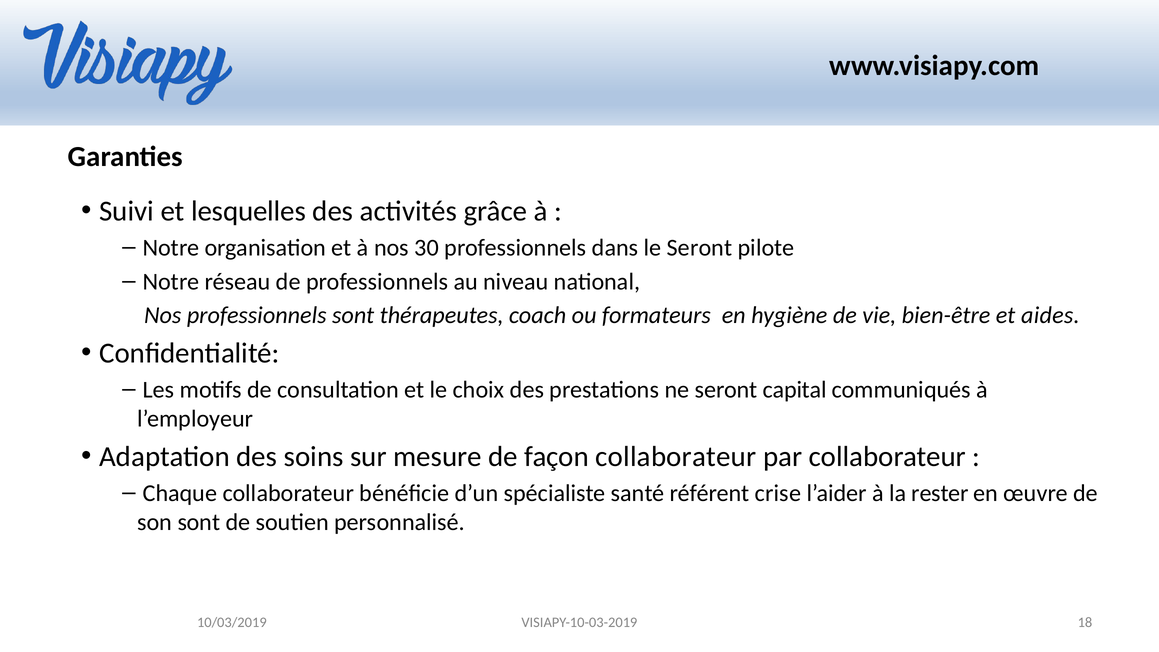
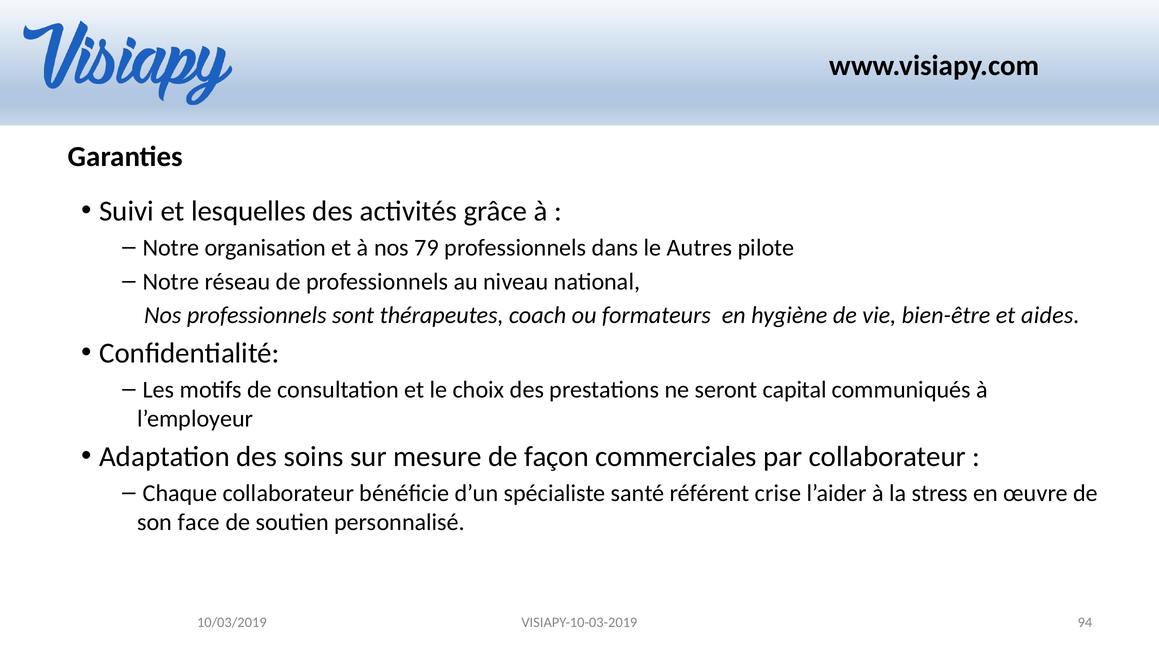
30: 30 -> 79
le Seront: Seront -> Autres
façon collaborateur: collaborateur -> commerciales
rester: rester -> stress
son sont: sont -> face
18: 18 -> 94
